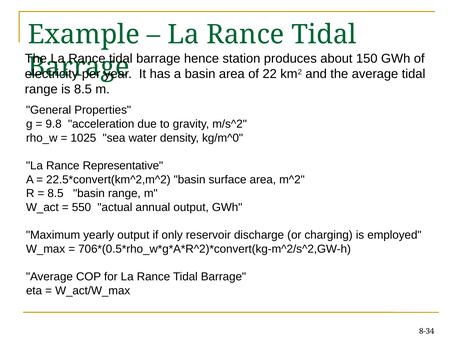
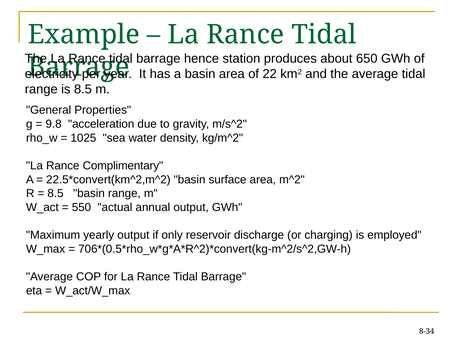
150: 150 -> 650
kg/m^0: kg/m^0 -> kg/m^2
Representative: Representative -> Complimentary
